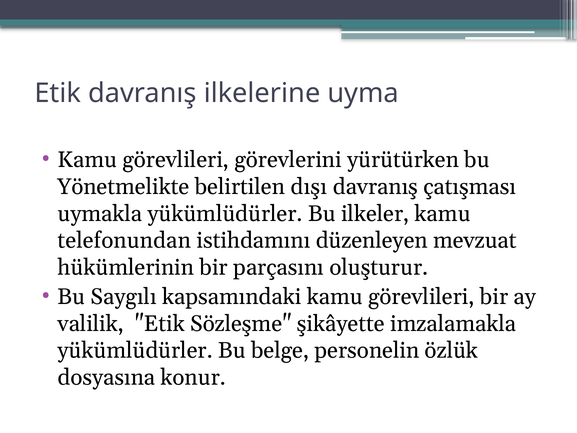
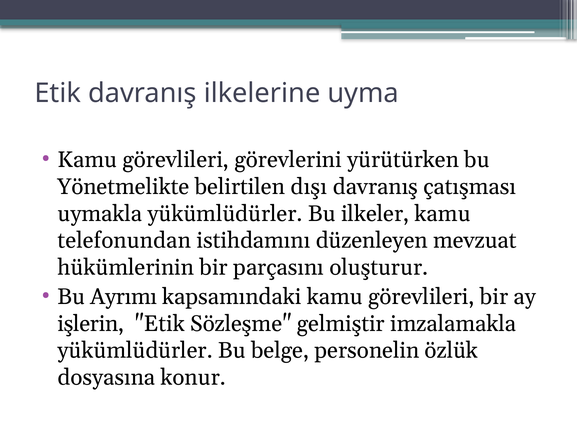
Saygılı: Saygılı -> Ayrımı
valilik: valilik -> işlerin
şikâyette: şikâyette -> gelmiştir
